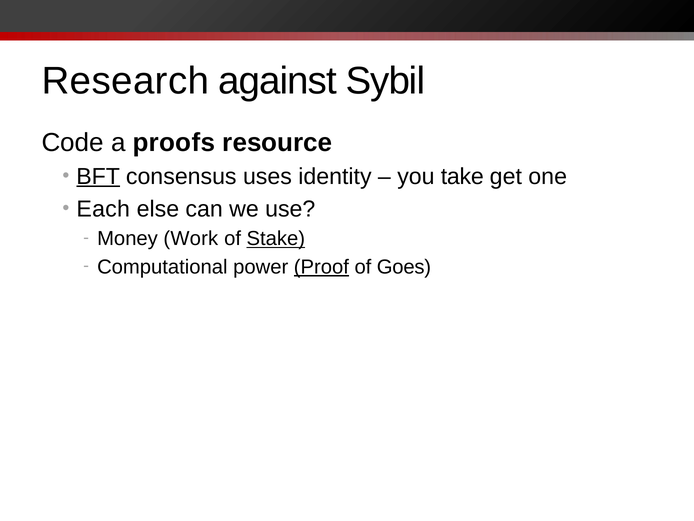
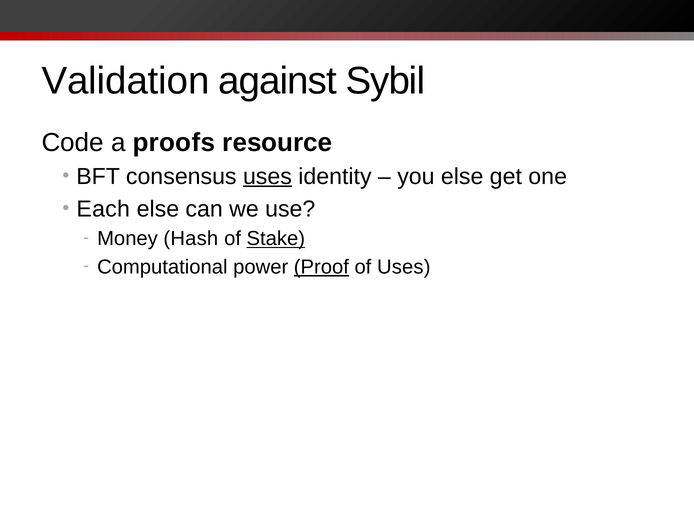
Research: Research -> Validation
BFT underline: present -> none
uses at (267, 176) underline: none -> present
you take: take -> else
Work: Work -> Hash
of Goes: Goes -> Uses
